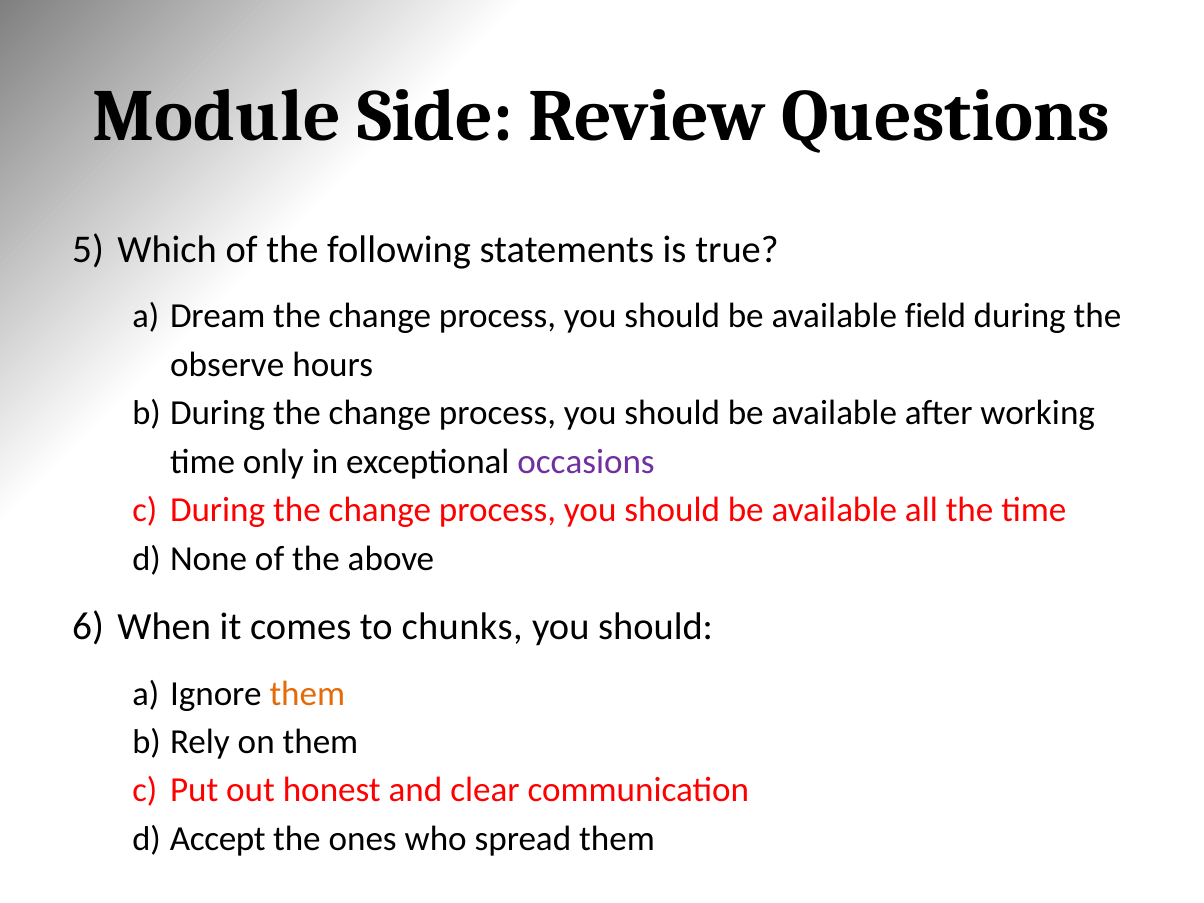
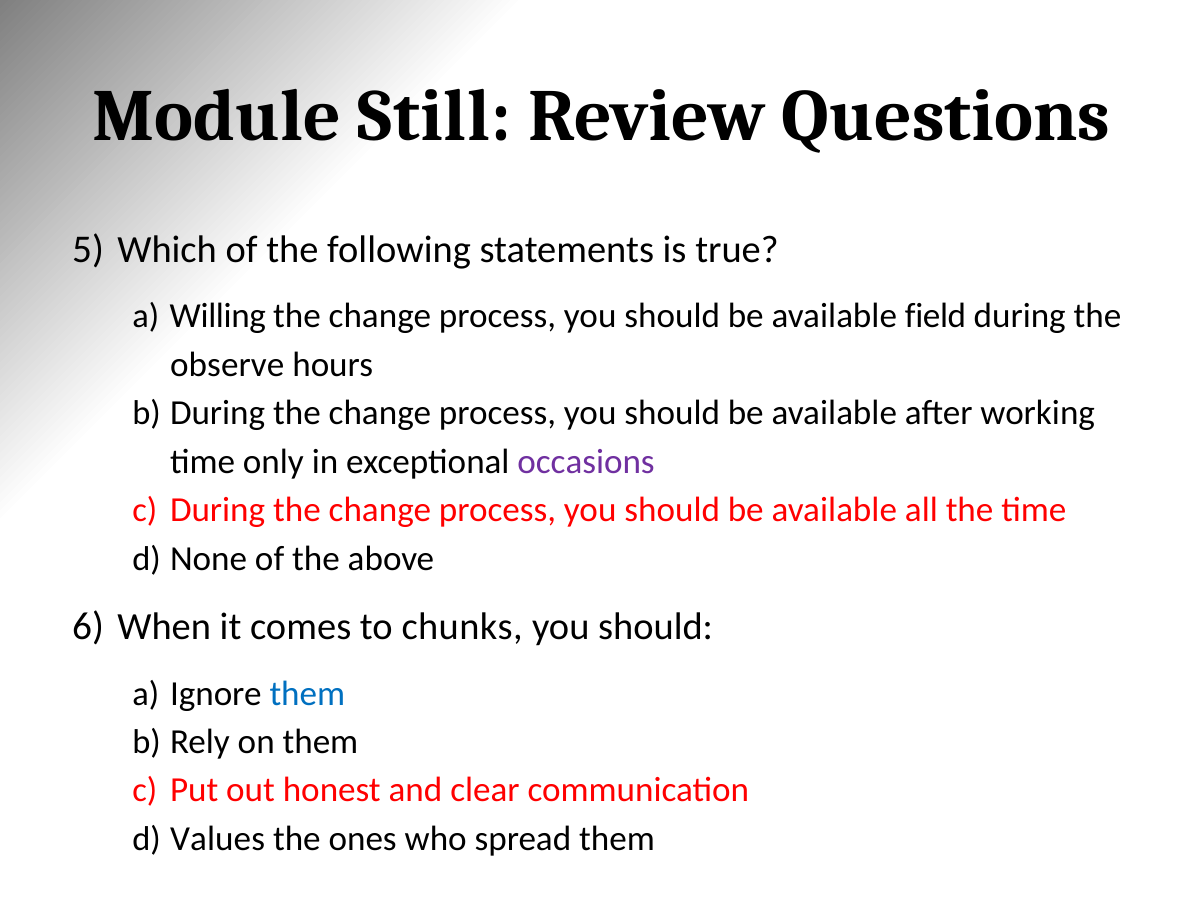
Side: Side -> Still
Dream: Dream -> Willing
them at (307, 693) colour: orange -> blue
Accept: Accept -> Values
